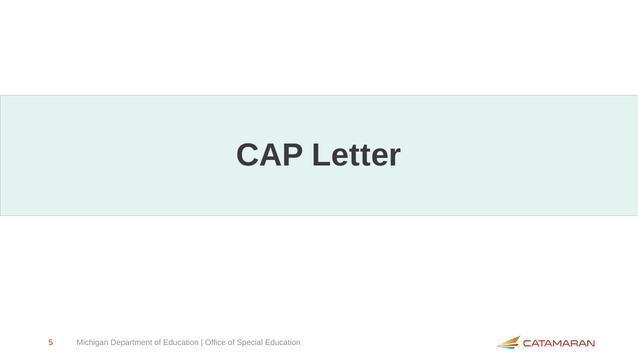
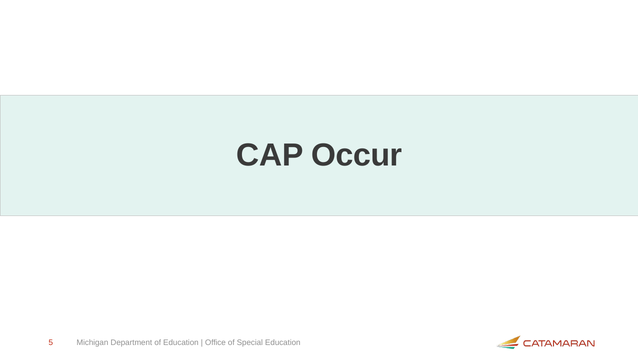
Letter: Letter -> Occur
